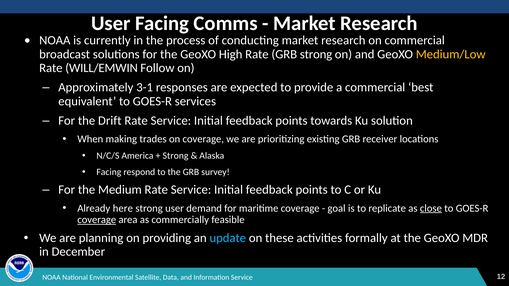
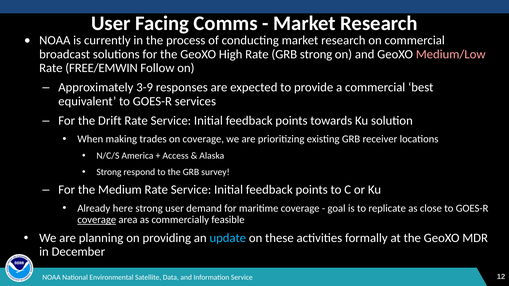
Medium/Low colour: yellow -> pink
WILL/EMWIN: WILL/EMWIN -> FREE/EMWIN
3-1: 3-1 -> 3-9
Strong at (176, 156): Strong -> Access
Facing at (109, 172): Facing -> Strong
close underline: present -> none
